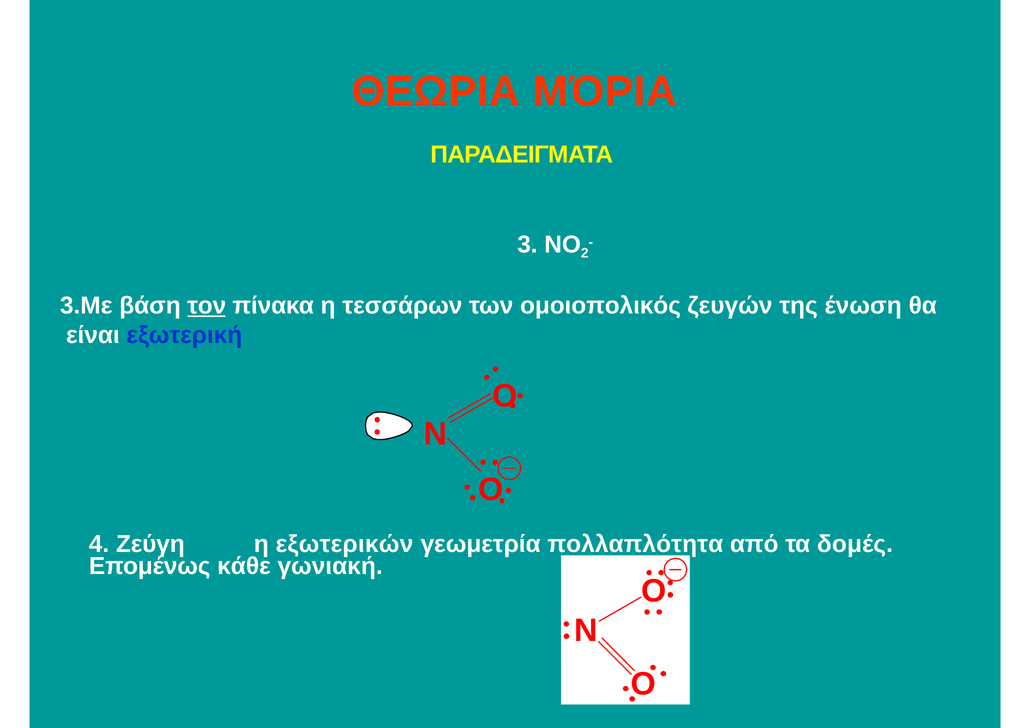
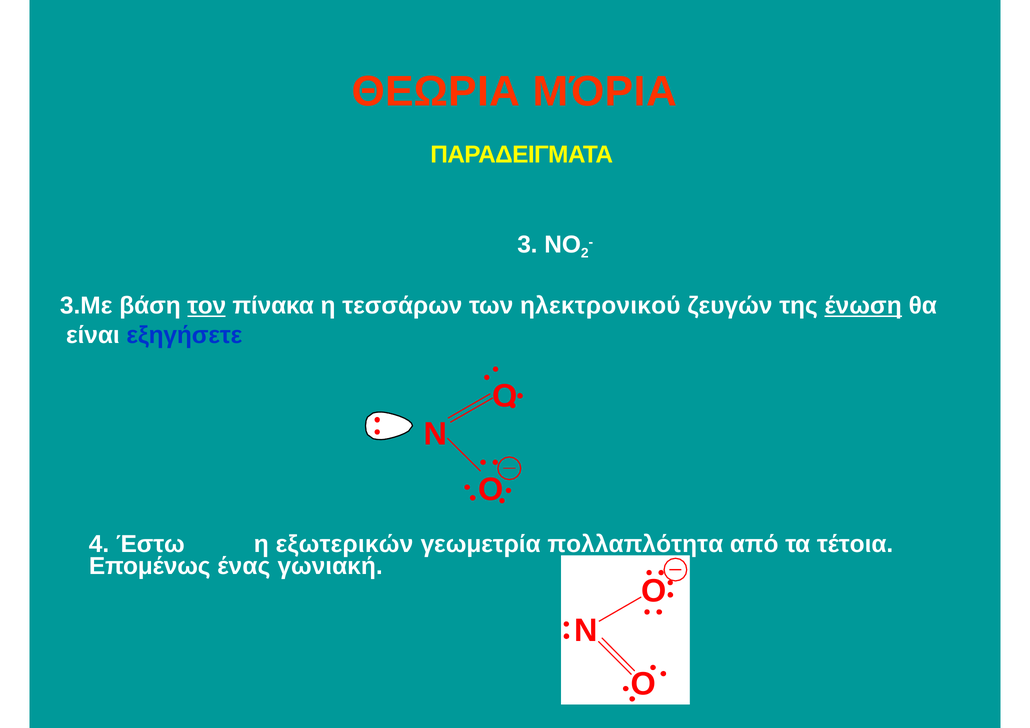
ομοιοπολικός: ομοιοπολικός -> ηλεκτρονικού
ένωση underline: none -> present
εξωτερική: εξωτερική -> εξηγήσετε
Ζεύγη: Ζεύγη -> Έστω
δομές: δομές -> τέτοια
κάθε: κάθε -> ένας
